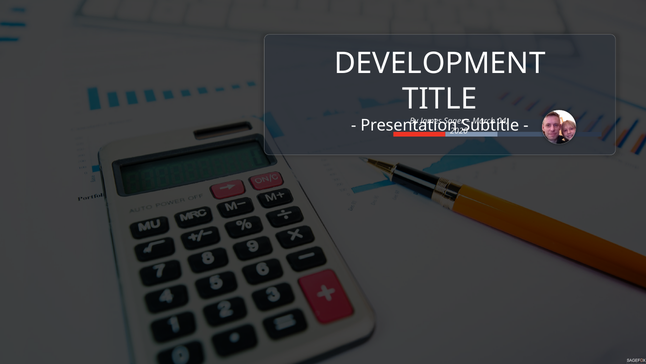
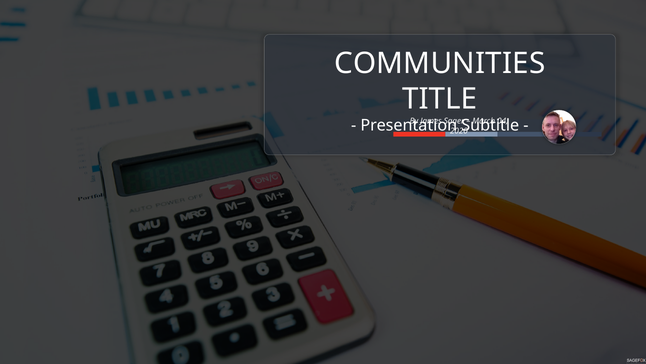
DEVELOPMENT: DEVELOPMENT -> COMMUNITIES
